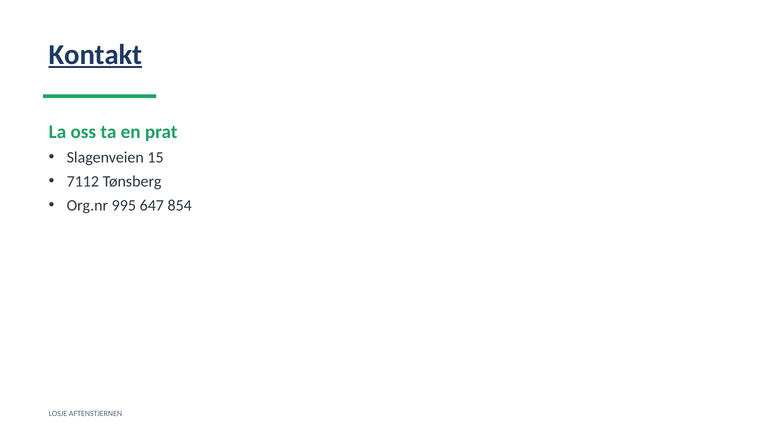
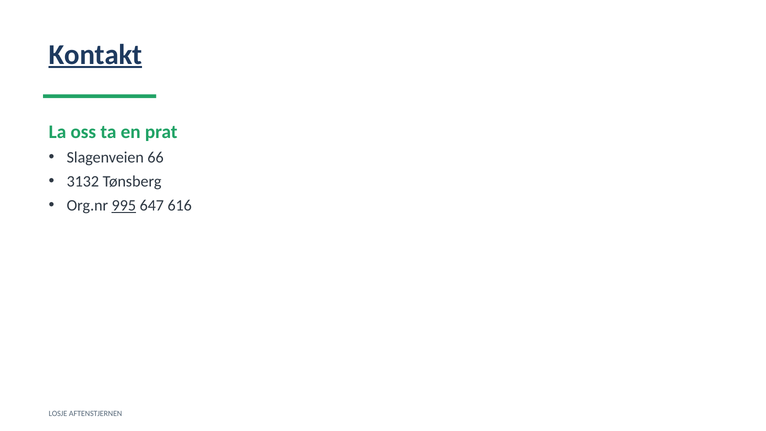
15: 15 -> 66
7112: 7112 -> 3132
995 underline: none -> present
854: 854 -> 616
